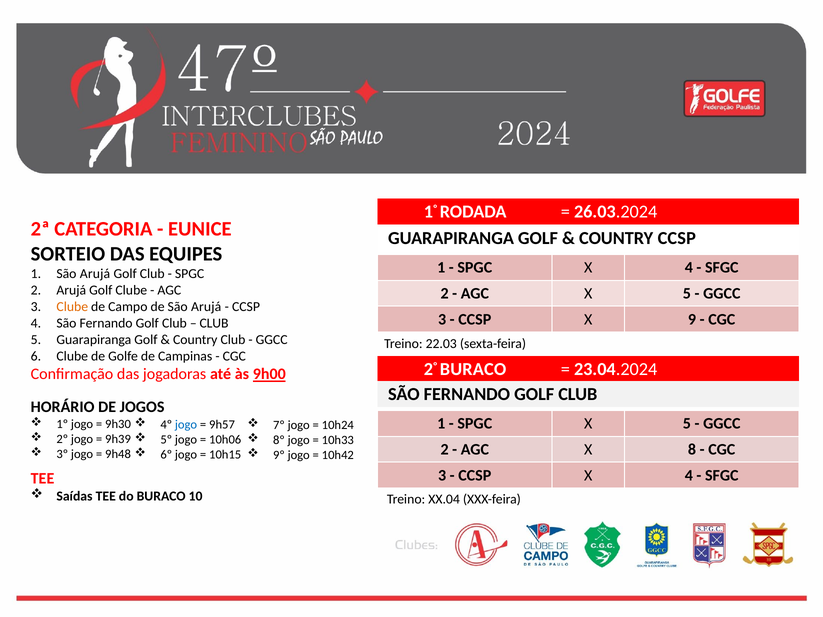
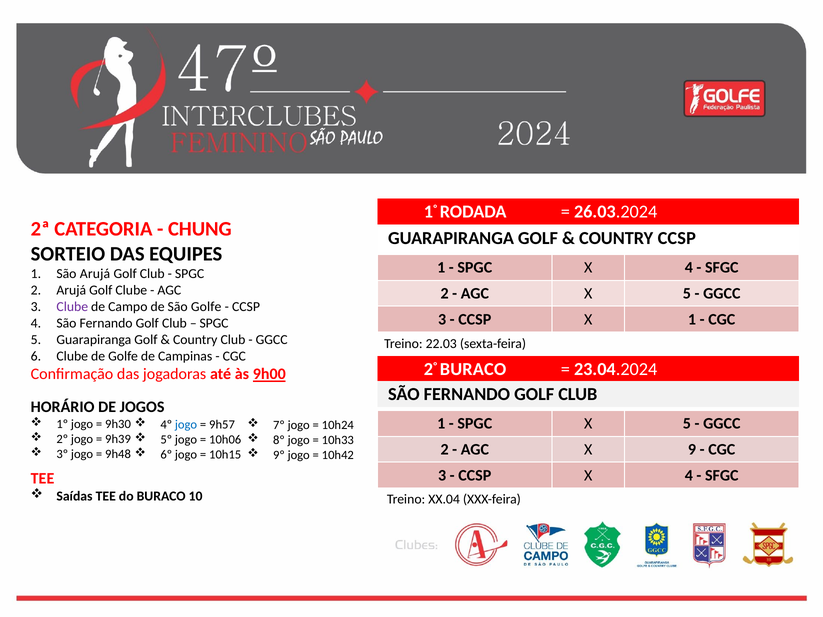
EUNICE: EUNICE -> CHUNG
Clube at (72, 307) colour: orange -> purple
de São Arujá: Arujá -> Golfe
X 9: 9 -> 1
CLUB at (214, 323): CLUB -> SPGC
8: 8 -> 9
